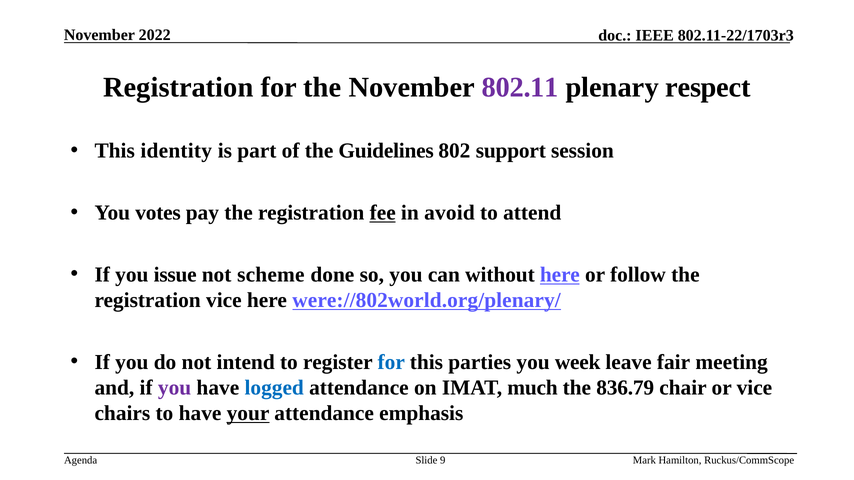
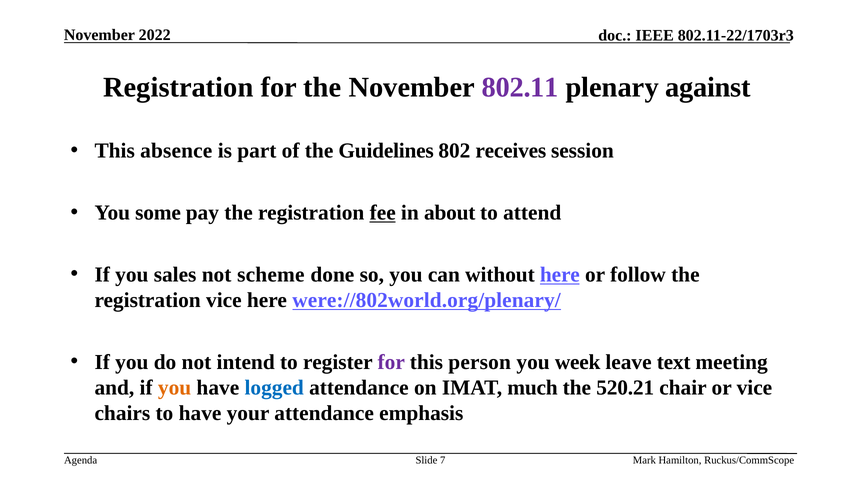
respect: respect -> against
identity: identity -> absence
support: support -> receives
votes: votes -> some
avoid: avoid -> about
issue: issue -> sales
for at (391, 362) colour: blue -> purple
parties: parties -> person
fair: fair -> text
you at (175, 388) colour: purple -> orange
836.79: 836.79 -> 520.21
your underline: present -> none
9: 9 -> 7
